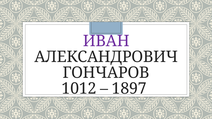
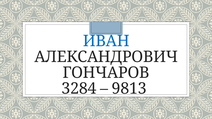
ИВАН colour: purple -> blue
1012: 1012 -> 3284
1897: 1897 -> 9813
